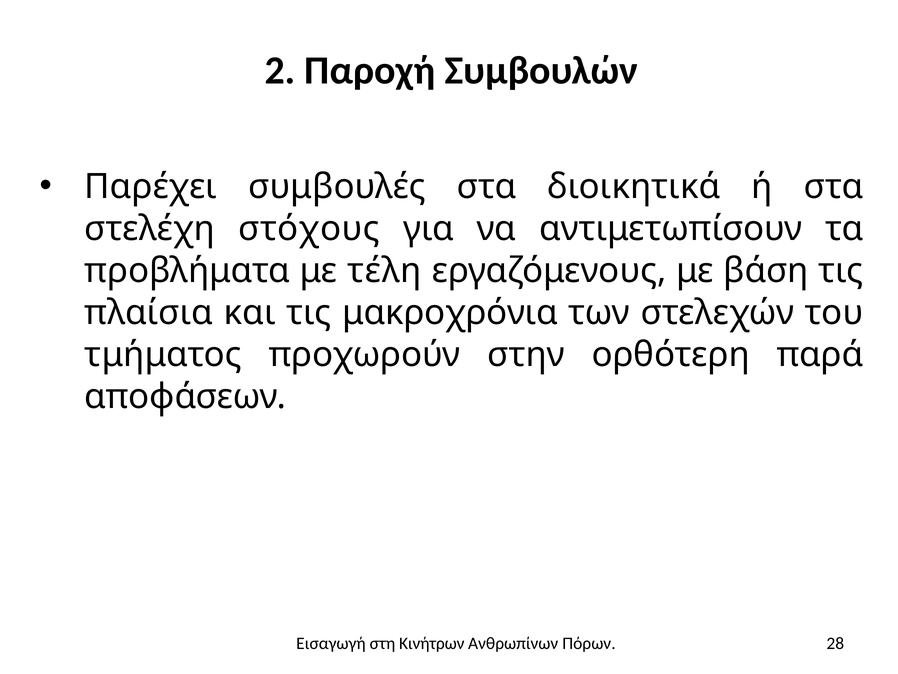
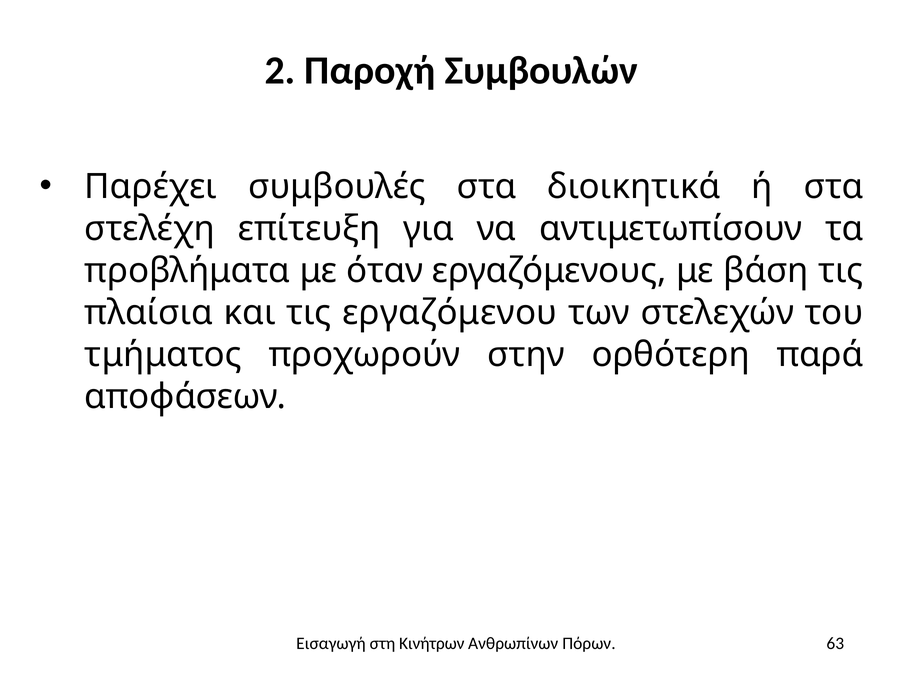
στόχους: στόχους -> επίτευξη
τέλη: τέλη -> όταν
μακροχρόνια: μακροχρόνια -> εργαζόμενου
28: 28 -> 63
